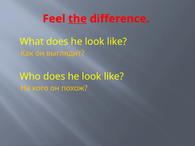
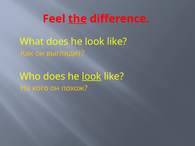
look at (92, 77) underline: none -> present
